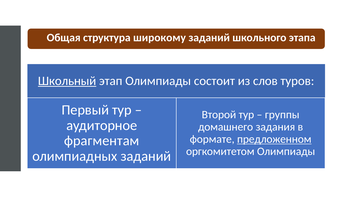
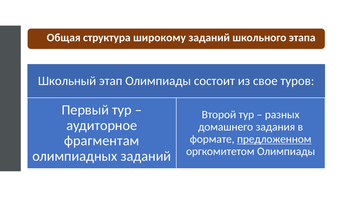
Школьный underline: present -> none
слов: слов -> свое
группы: группы -> разных
